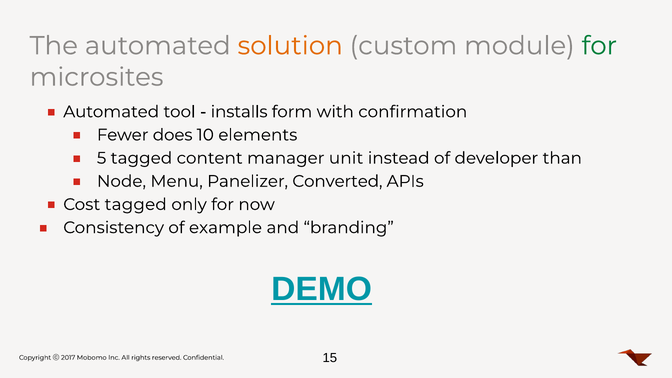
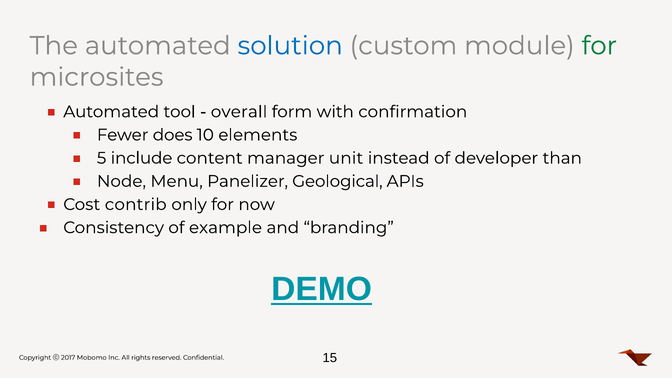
solution colour: orange -> blue
installs: installs -> overall
5 tagged: tagged -> include
Converted: Converted -> Geological
Cost tagged: tagged -> contrib
